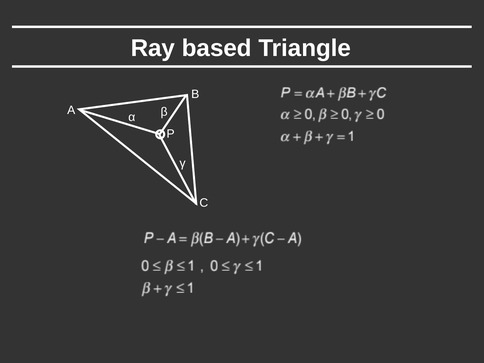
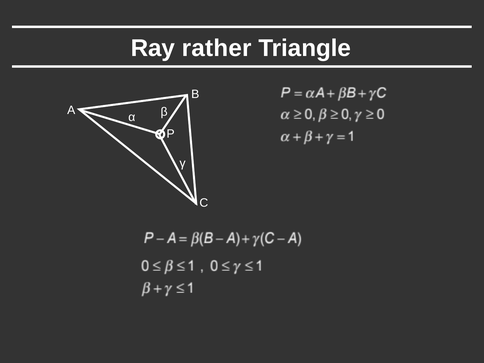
based: based -> rather
